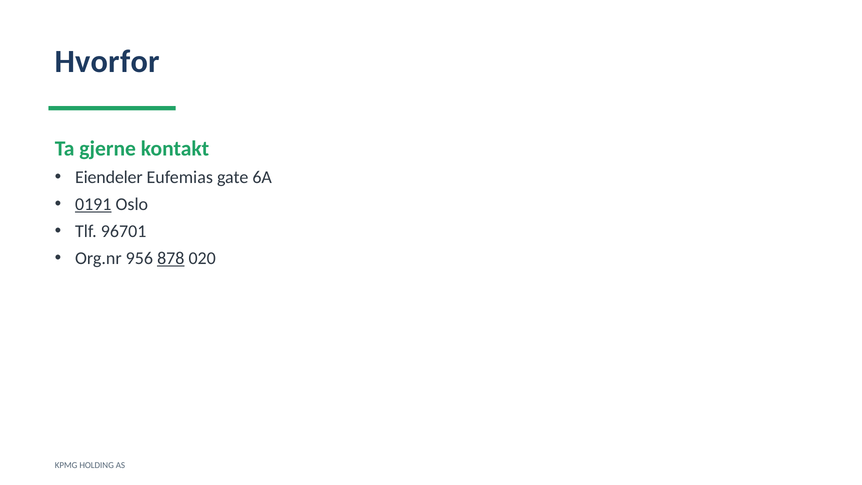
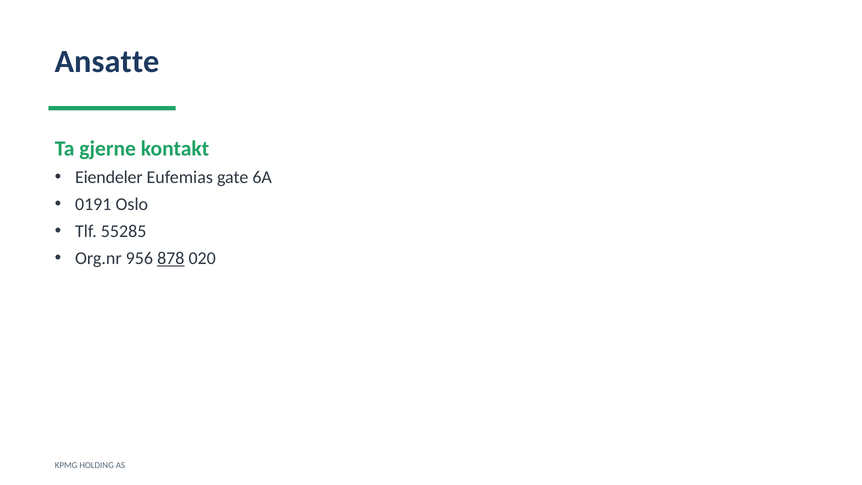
Hvorfor: Hvorfor -> Ansatte
0191 underline: present -> none
96701: 96701 -> 55285
